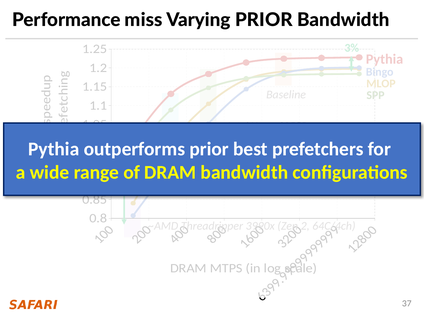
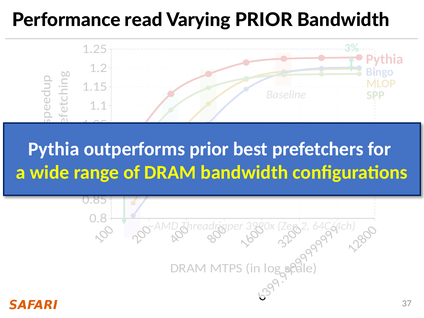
miss: miss -> read
